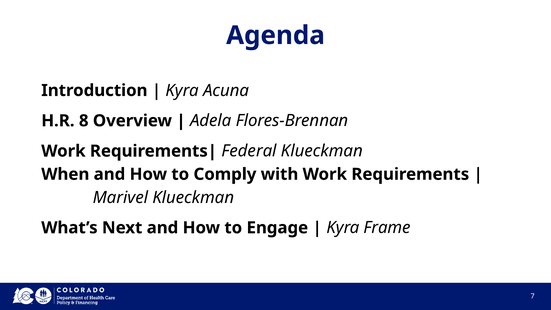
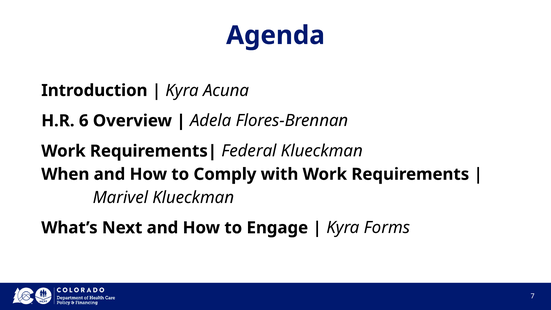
8: 8 -> 6
Frame: Frame -> Forms
